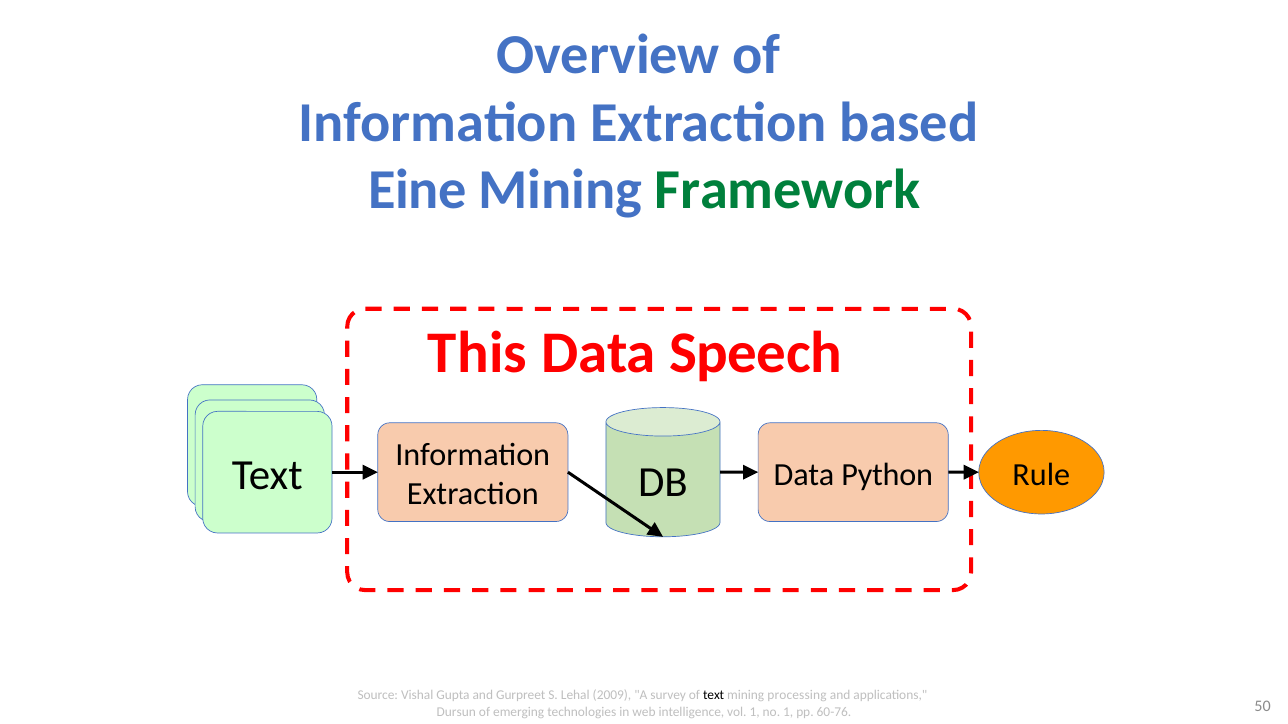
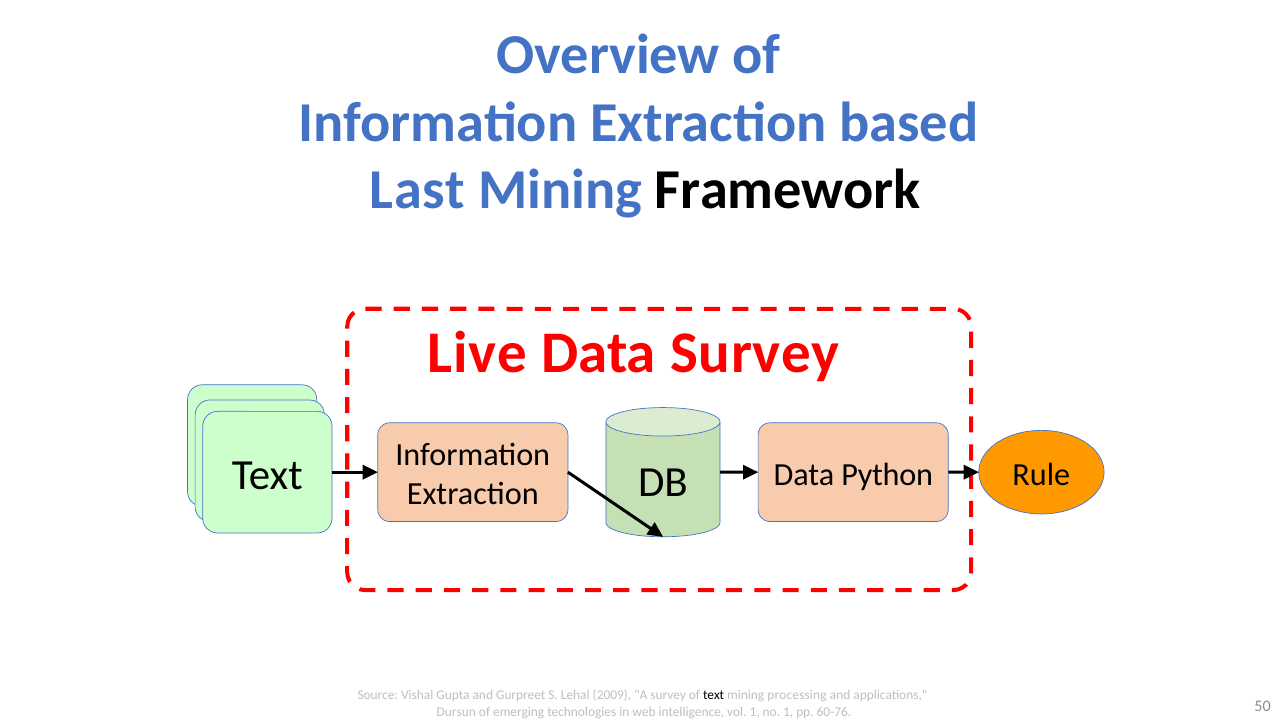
Eine: Eine -> Last
Framework colour: green -> black
This: This -> Live
Data Speech: Speech -> Survey
